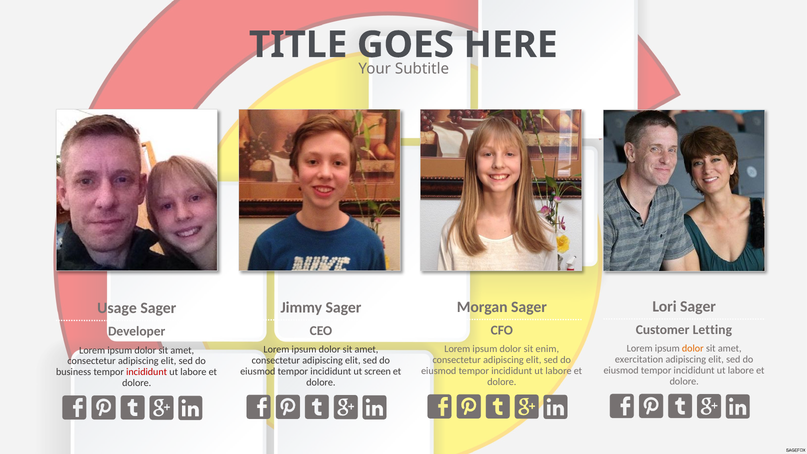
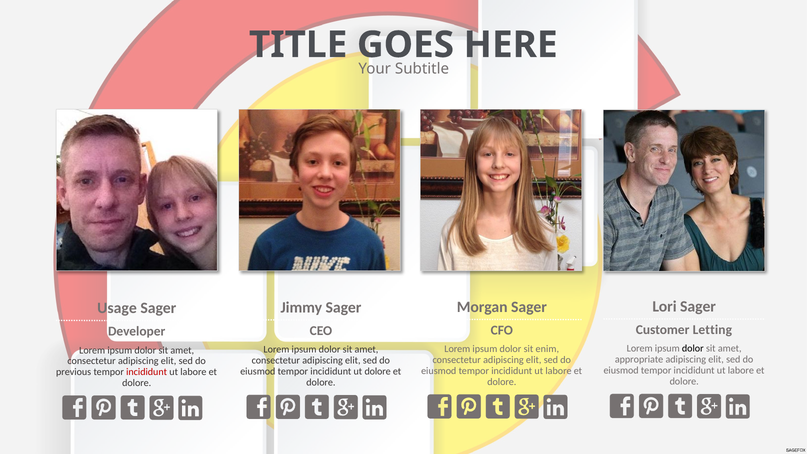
dolor at (693, 349) colour: orange -> black
exercitation: exercitation -> appropriate
ut screen: screen -> dolore
business: business -> previous
